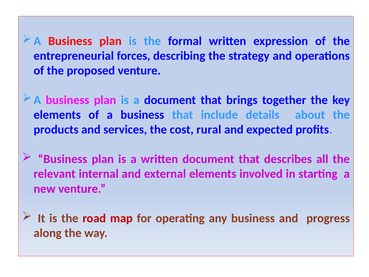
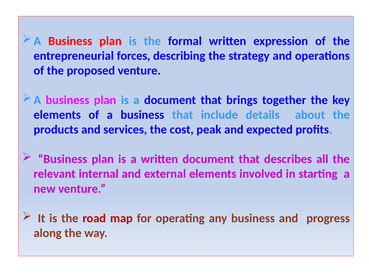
rural: rural -> peak
